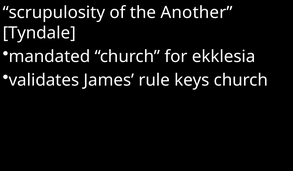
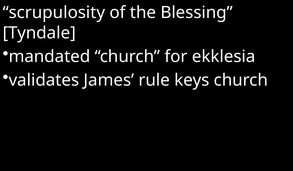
Another: Another -> Blessing
